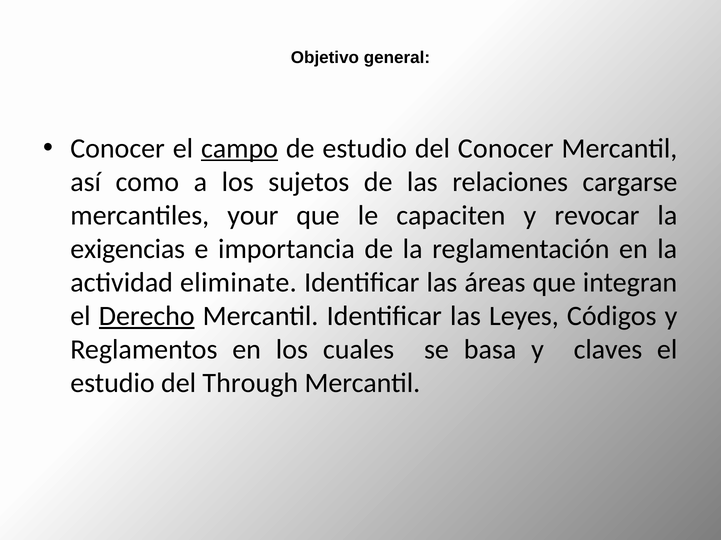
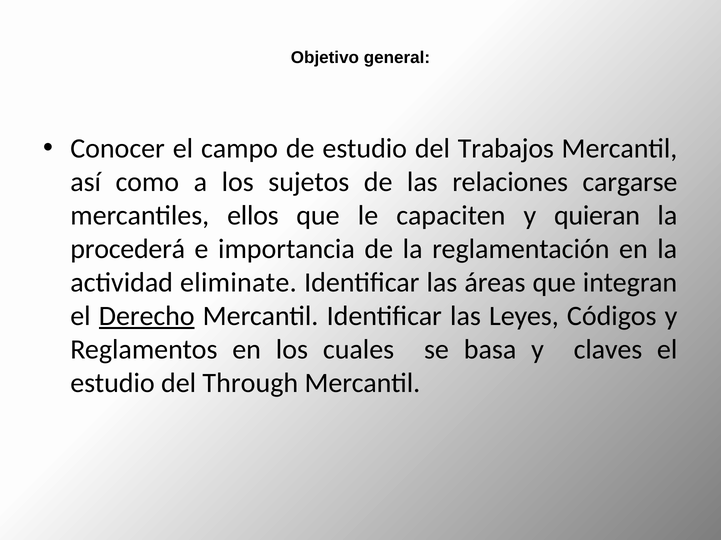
campo underline: present -> none
del Conocer: Conocer -> Trabajos
your: your -> ellos
revocar: revocar -> quieran
exigencias: exigencias -> procederá
